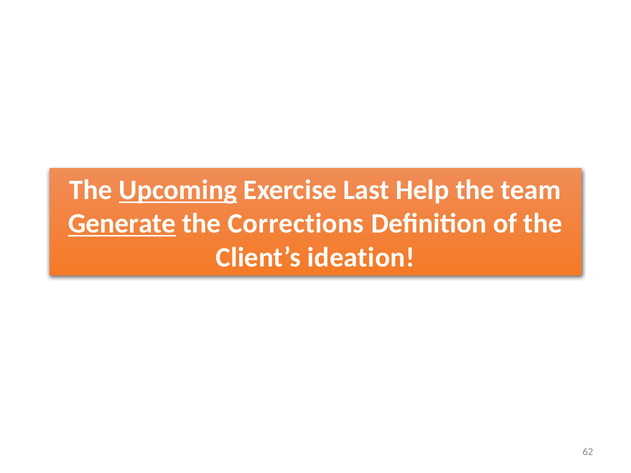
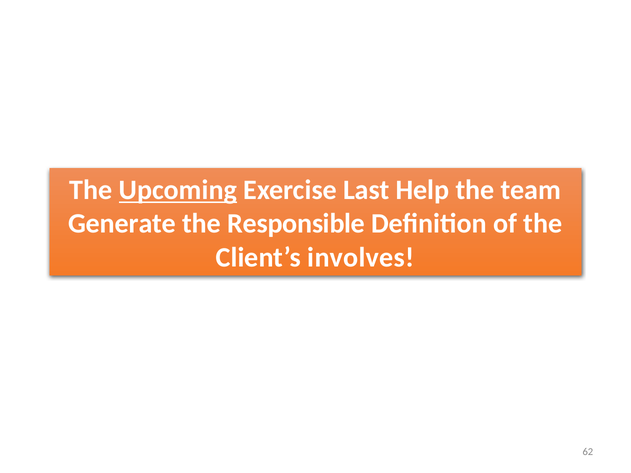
Generate underline: present -> none
Corrections: Corrections -> Responsible
ideation: ideation -> involves
